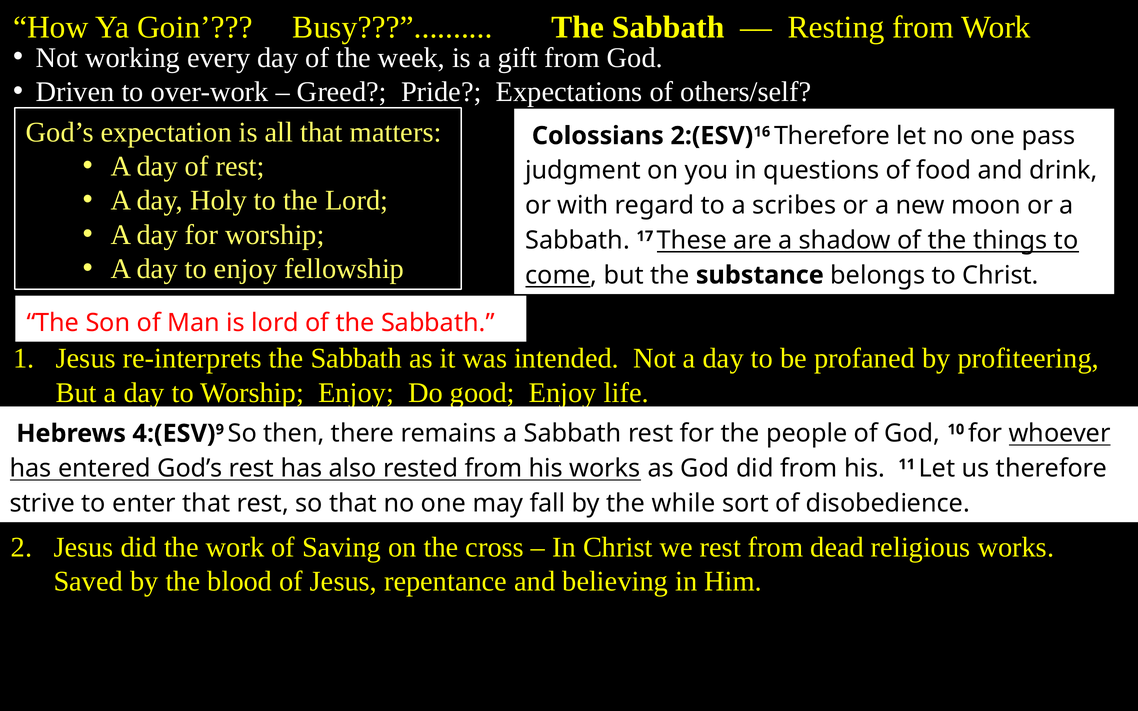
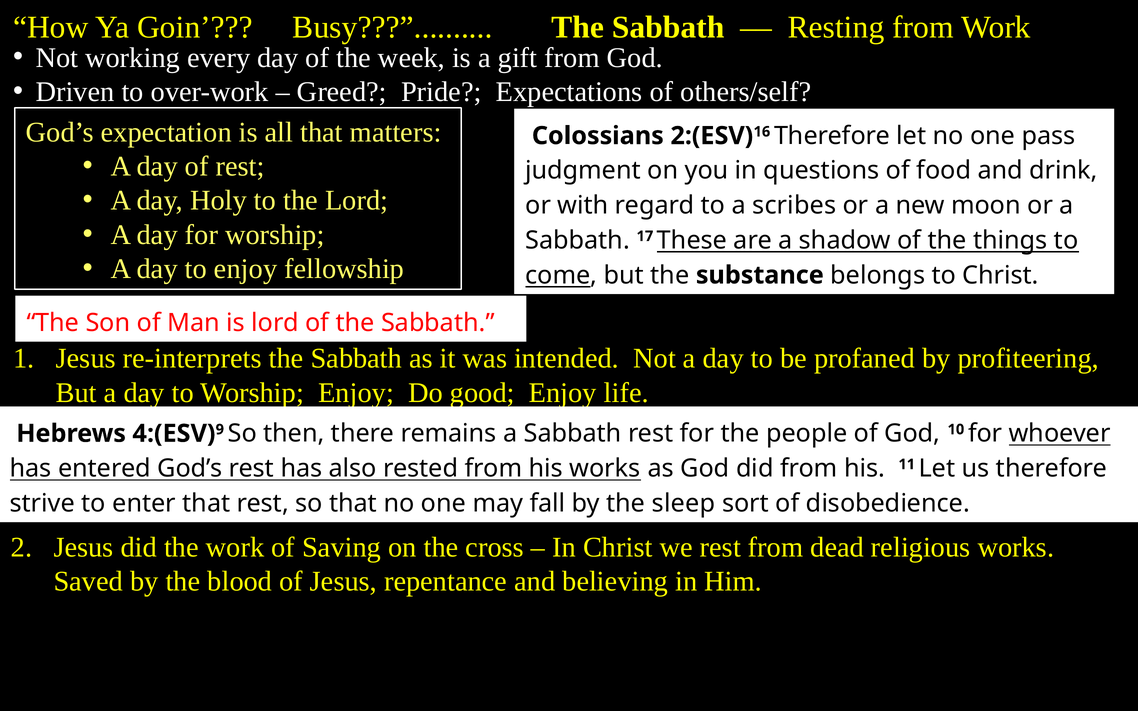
while: while -> sleep
